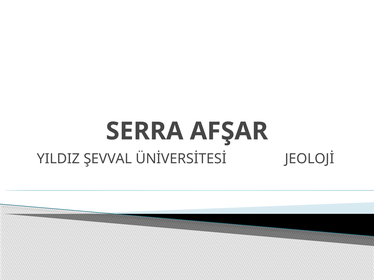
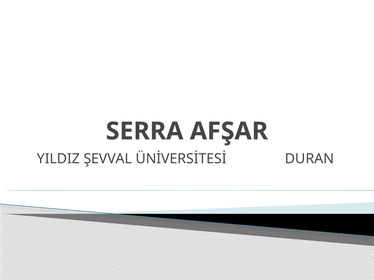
JEOLOJİ: JEOLOJİ -> DURAN
